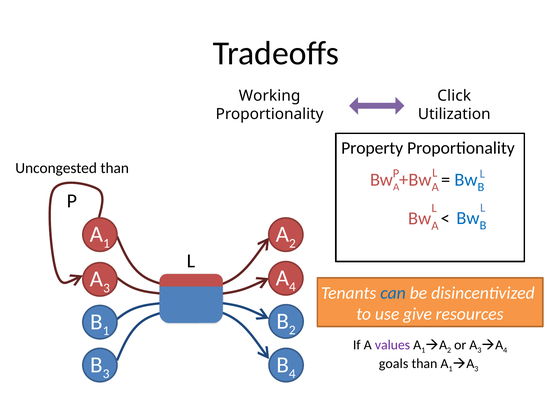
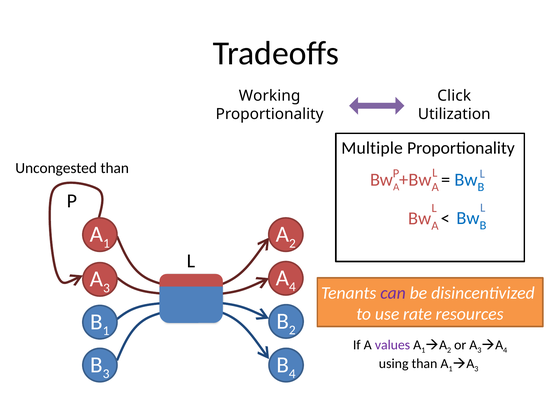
Property: Property -> Multiple
can colour: blue -> purple
give: give -> rate
goals: goals -> using
